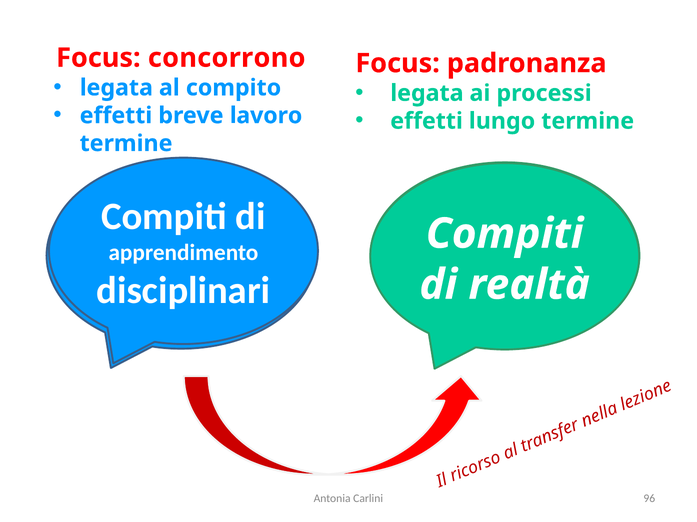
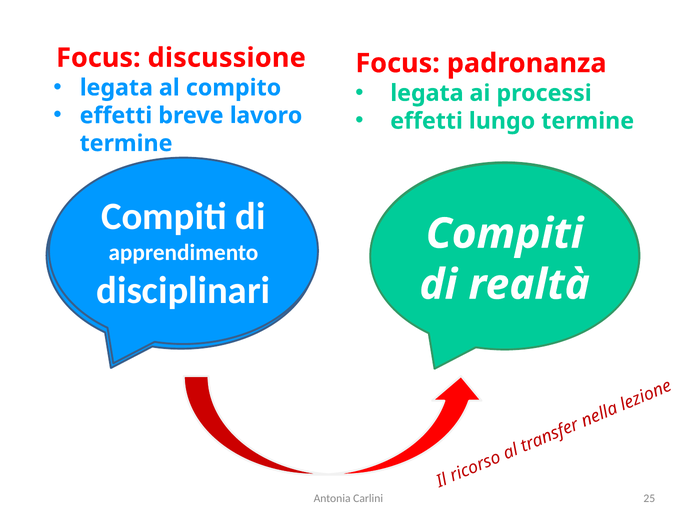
concorrono: concorrono -> discussione
96: 96 -> 25
